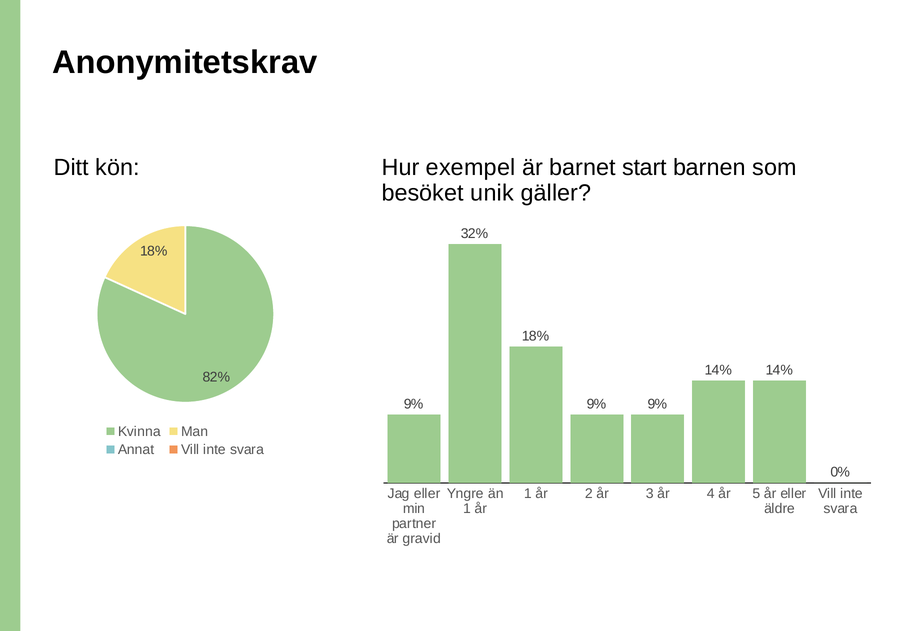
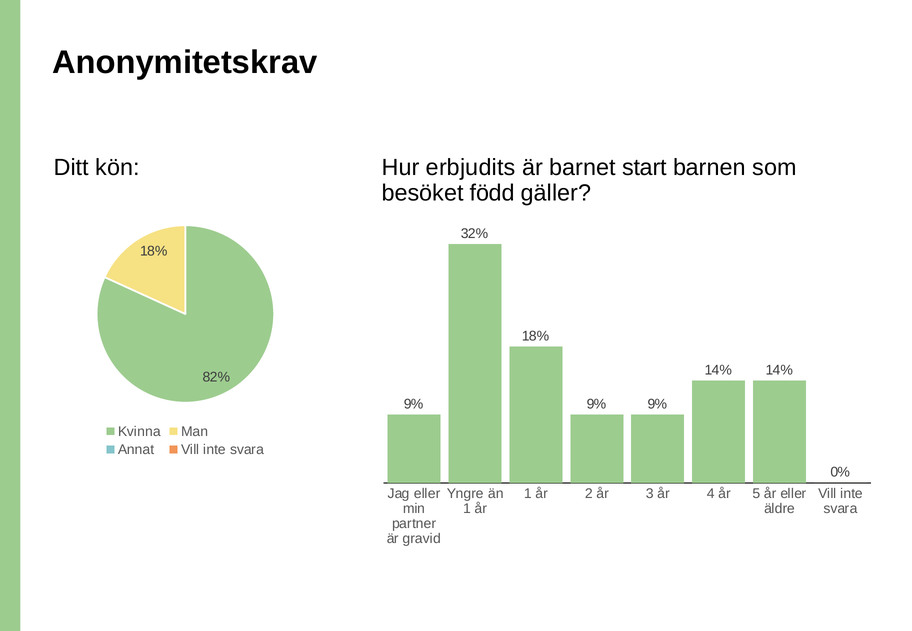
exempel: exempel -> erbjudits
unik: unik -> född
